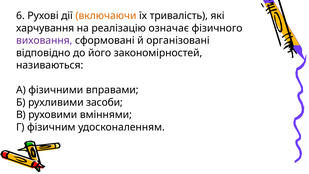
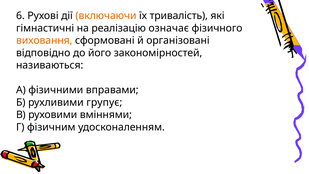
харчування: харчування -> гімнастичні
виховання colour: purple -> orange
засоби: засоби -> групує
